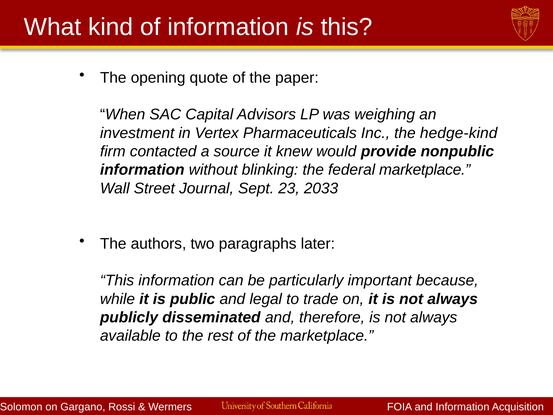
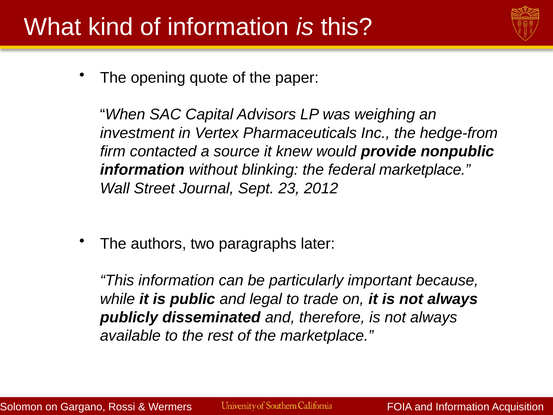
hedge-kind: hedge-kind -> hedge-from
2033: 2033 -> 2012
